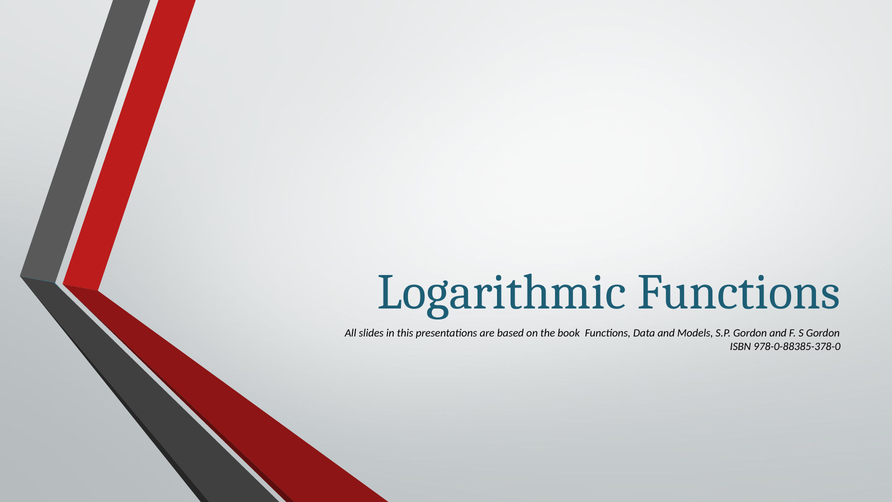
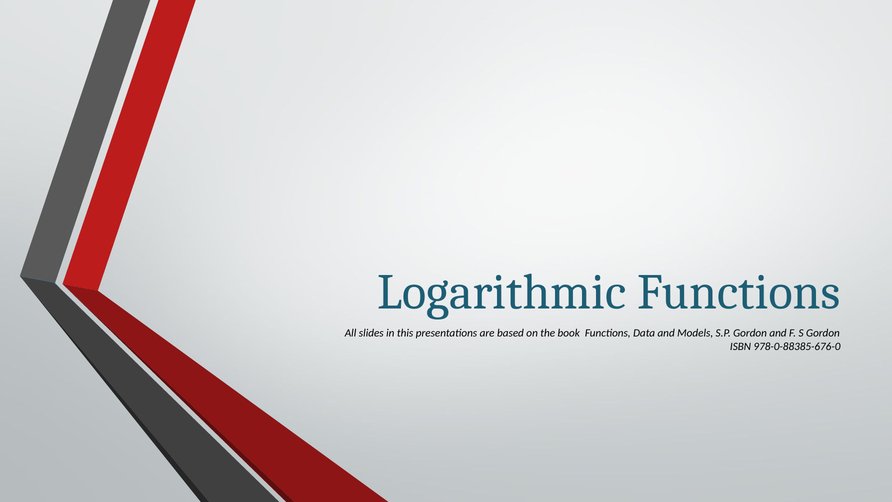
978-0-88385-378-0: 978-0-88385-378-0 -> 978-0-88385-676-0
